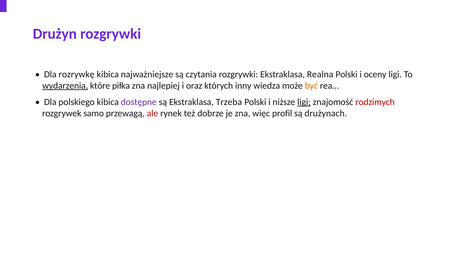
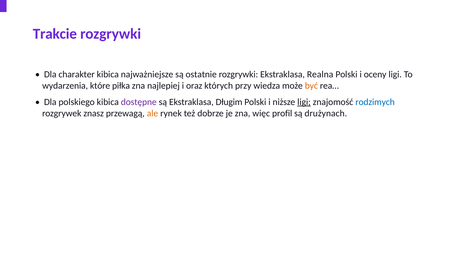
Drużyn: Drużyn -> Trakcie
rozrywkę: rozrywkę -> charakter
czytania: czytania -> ostatnie
wydarzenia underline: present -> none
inny: inny -> przy
Trzeba: Trzeba -> Długim
rodzimych colour: red -> blue
samo: samo -> znasz
ale colour: red -> orange
